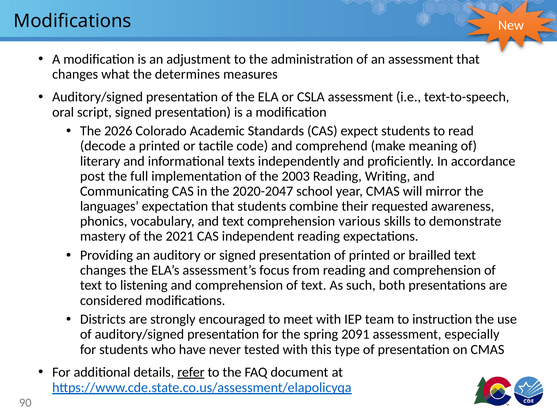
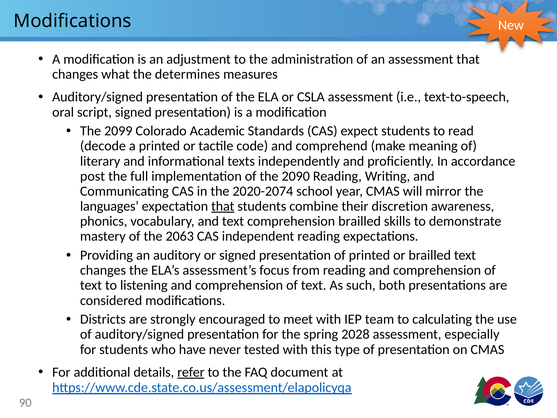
2026: 2026 -> 2099
2003: 2003 -> 2090
2020-2047: 2020-2047 -> 2020-2074
that at (223, 206) underline: none -> present
requested: requested -> discretion
comprehension various: various -> brailled
2021: 2021 -> 2063
instruction: instruction -> calculating
2091: 2091 -> 2028
